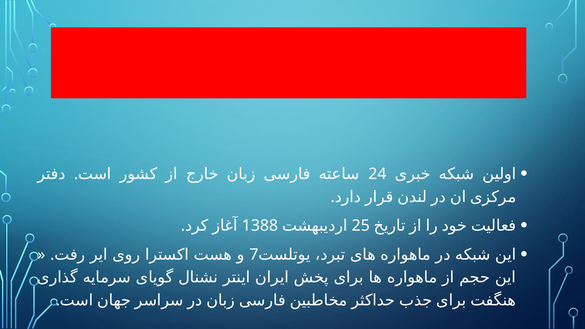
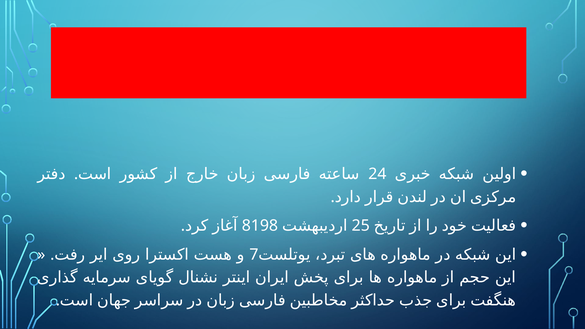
1388: 1388 -> 8198
